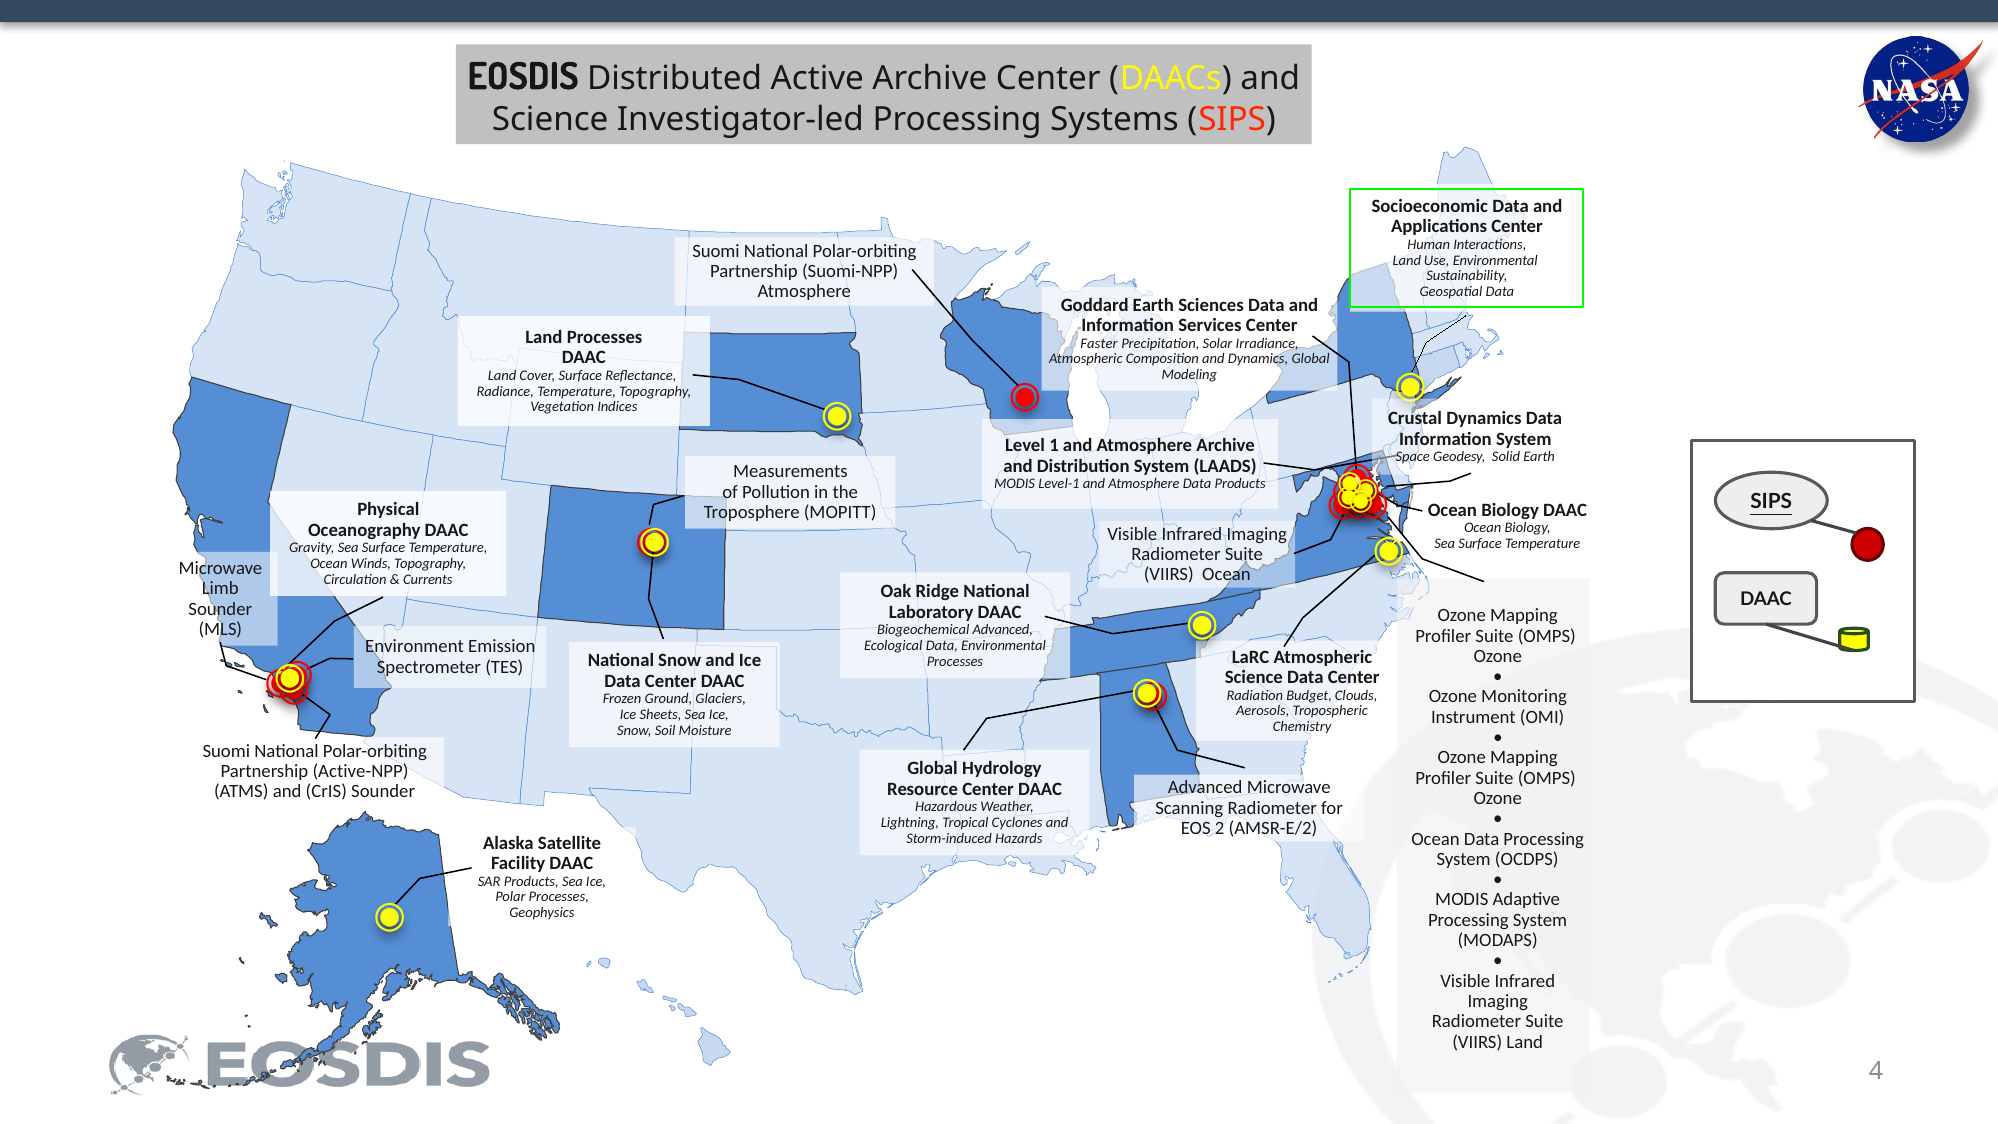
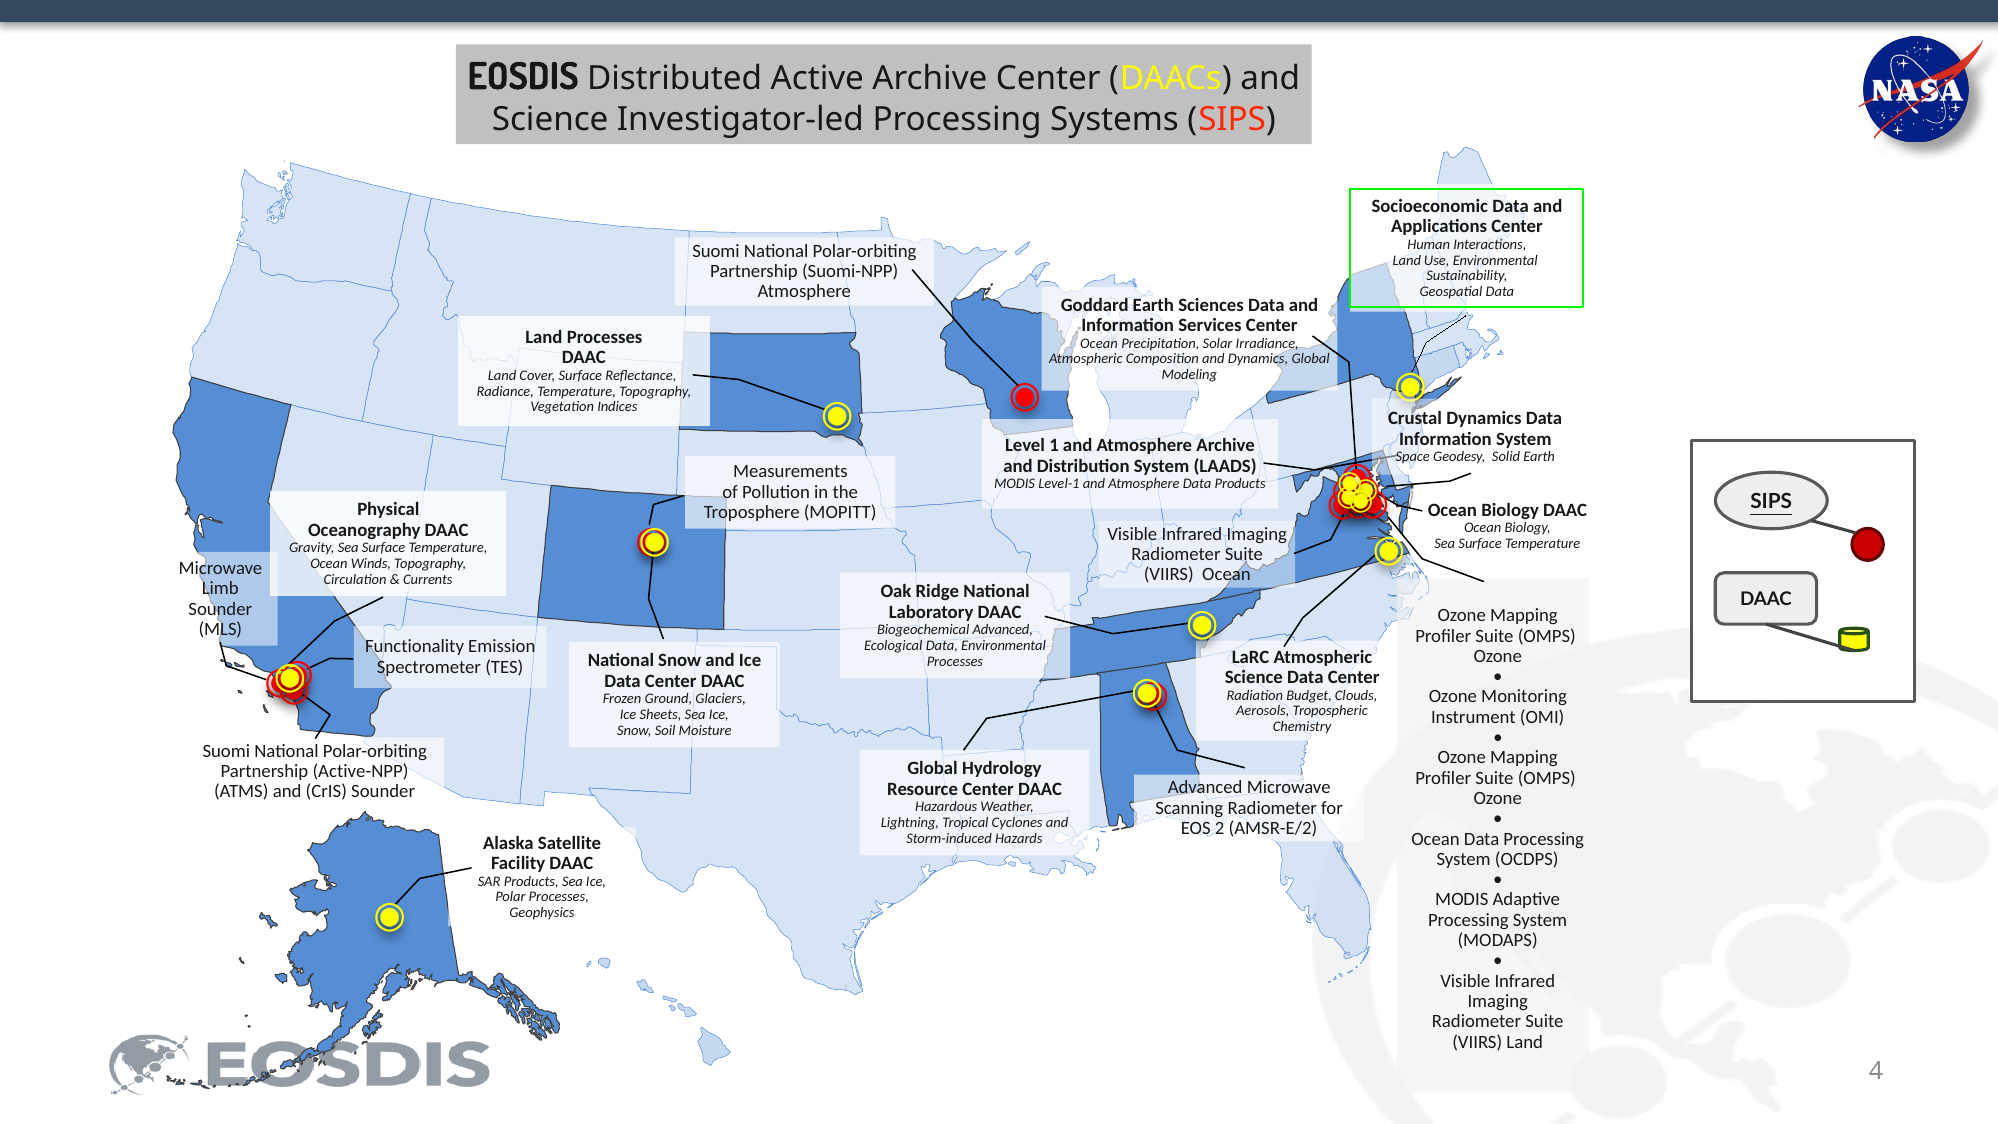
Faster at (1099, 343): Faster -> Ocean
Environment: Environment -> Functionality
